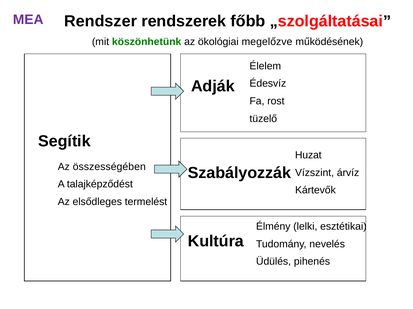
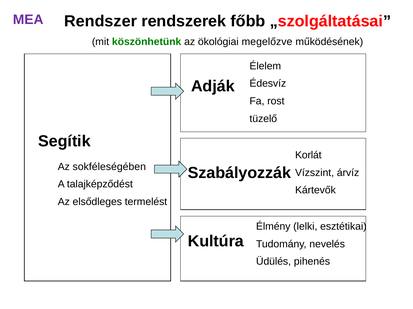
Huzat: Huzat -> Korlát
összességében: összességében -> sokféleségében
